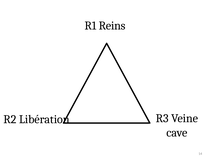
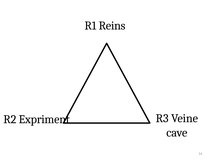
Libération: Libération -> Expriment
